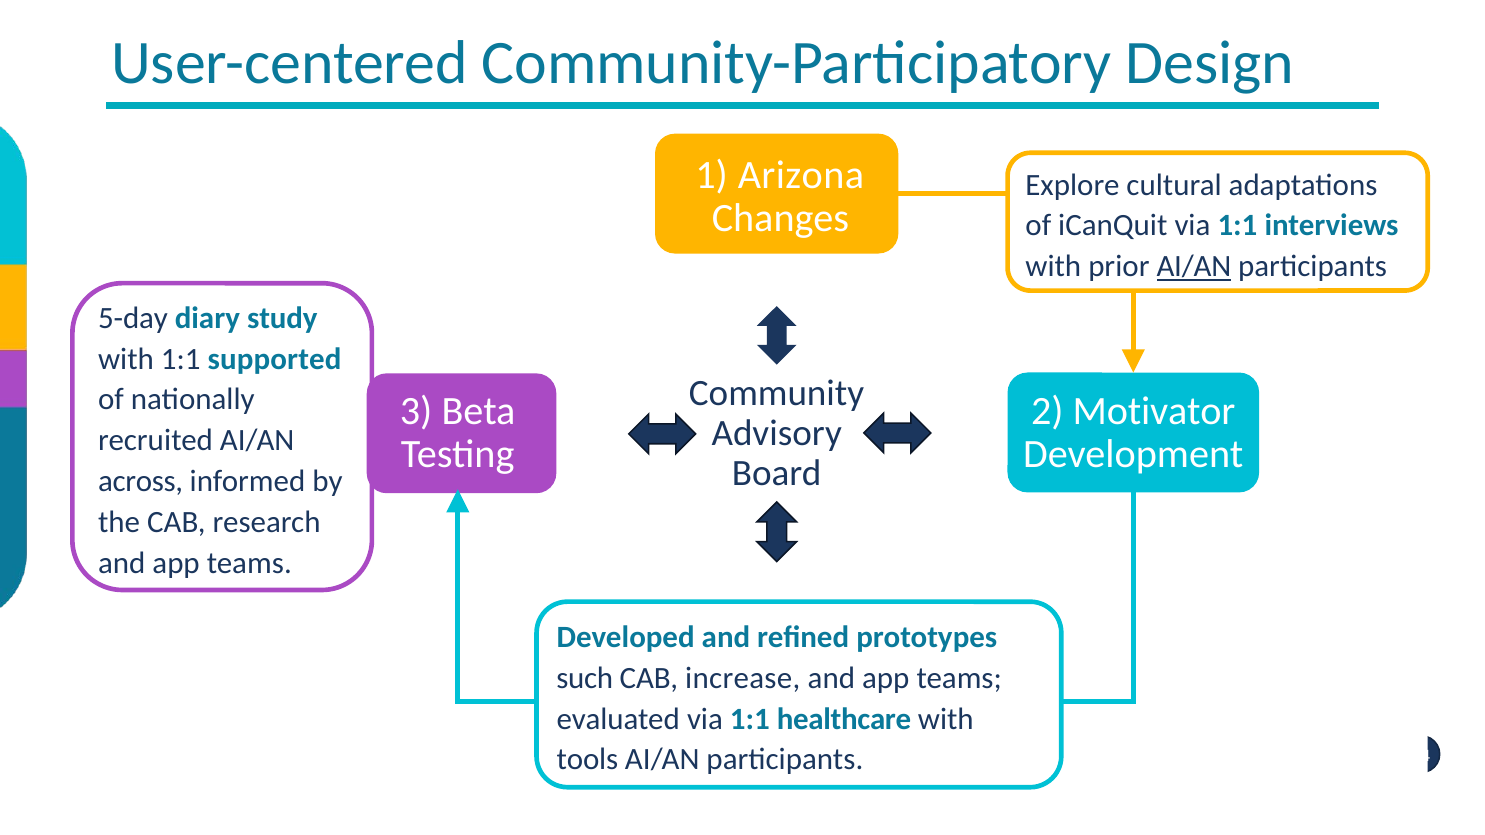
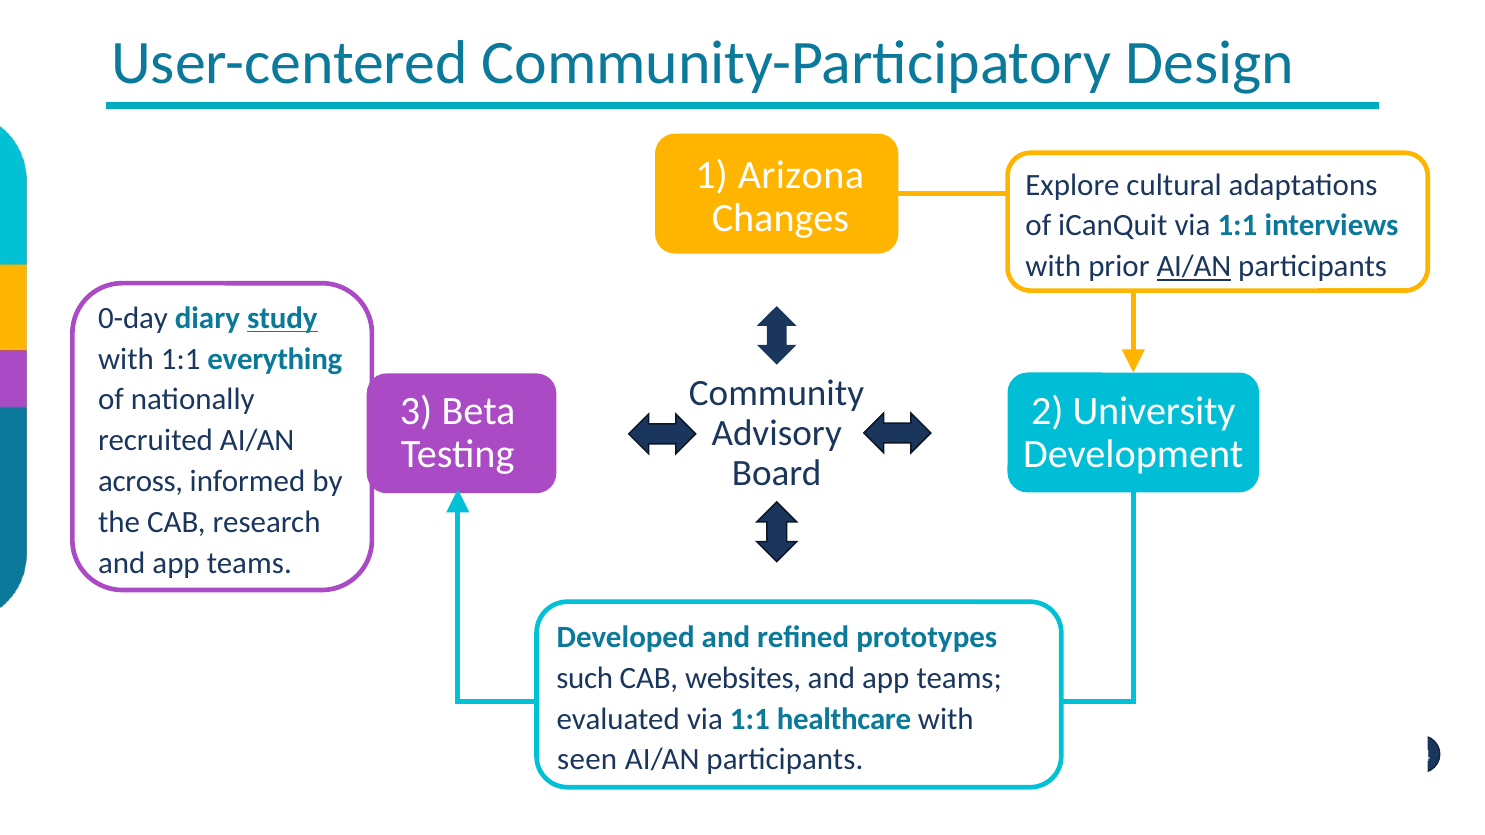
5-day: 5-day -> 0-day
study underline: none -> present
supported: supported -> everything
Motivator: Motivator -> University
increase: increase -> websites
tools: tools -> seen
